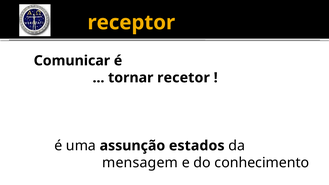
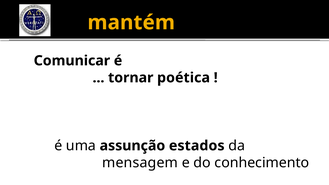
receptor: receptor -> mantém
recetor: recetor -> poética
